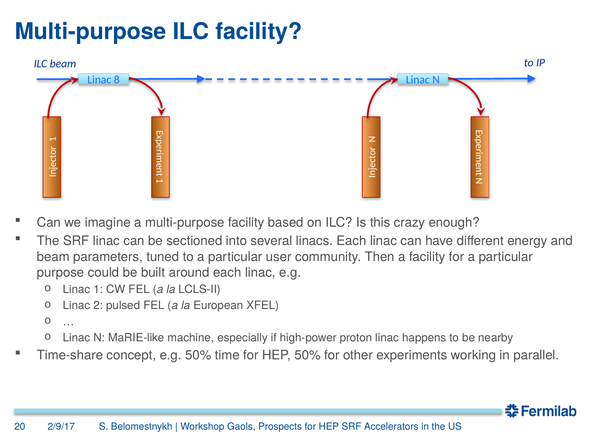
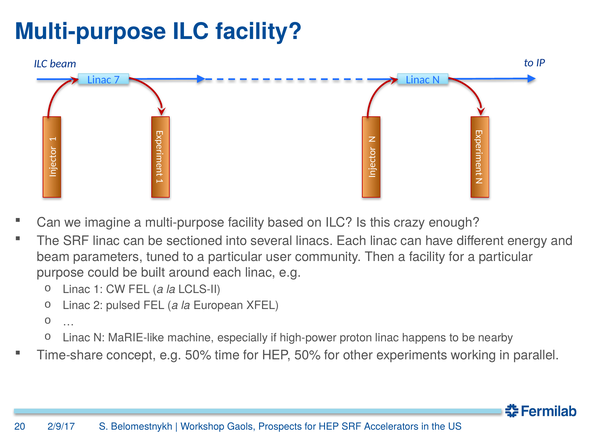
8: 8 -> 7
